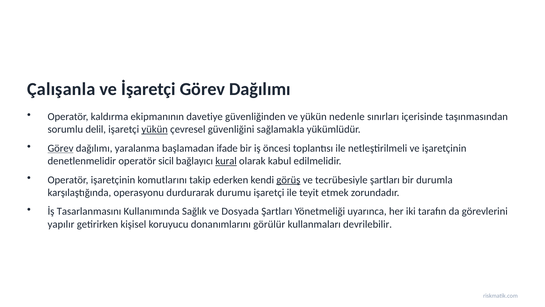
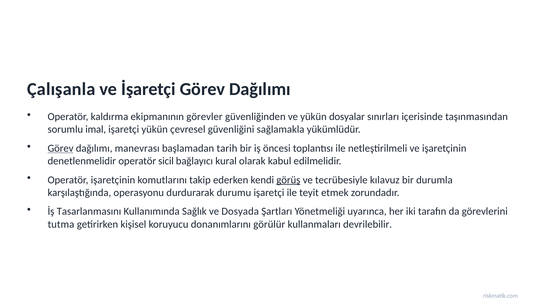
davetiye: davetiye -> görevler
nedenle: nedenle -> dosyalar
delil: delil -> imal
yükün at (155, 129) underline: present -> none
yaralanma: yaralanma -> manevrası
ifade: ifade -> tarih
kural underline: present -> none
tecrübesiyle şartları: şartları -> kılavuz
yapılır: yapılır -> tutma
